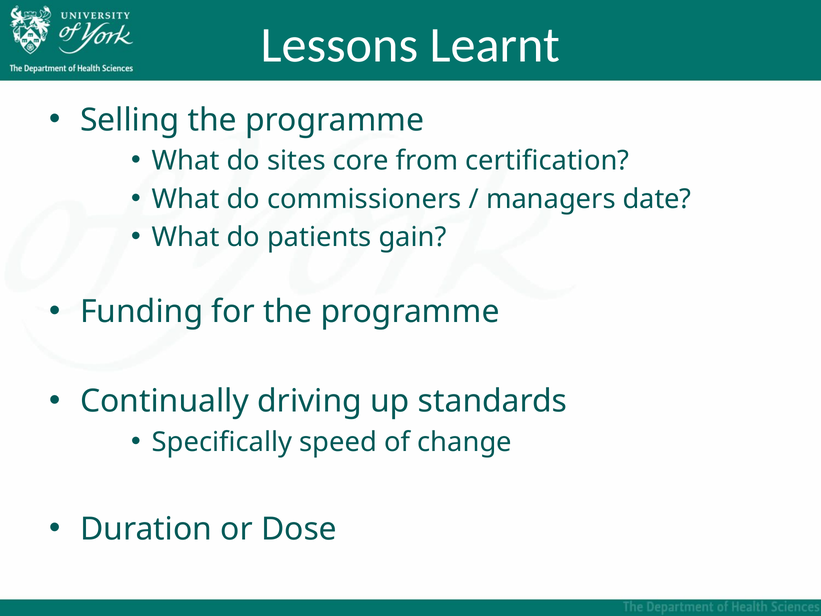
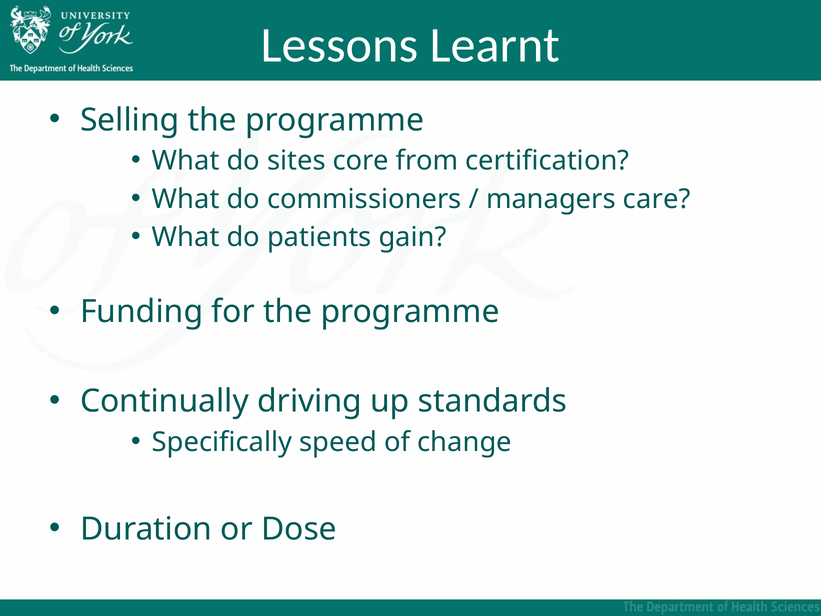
date: date -> care
